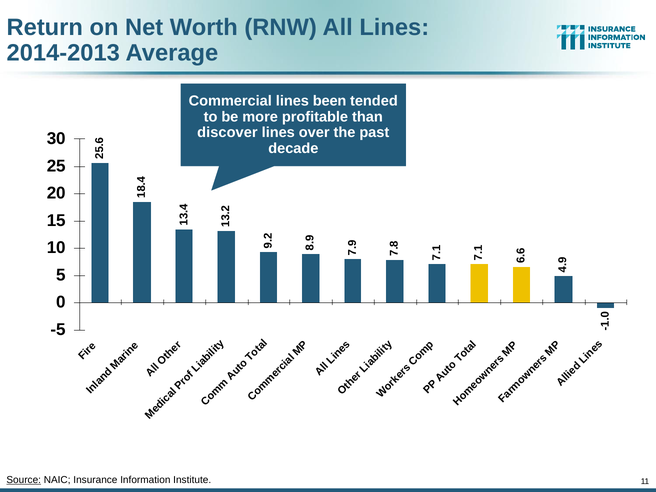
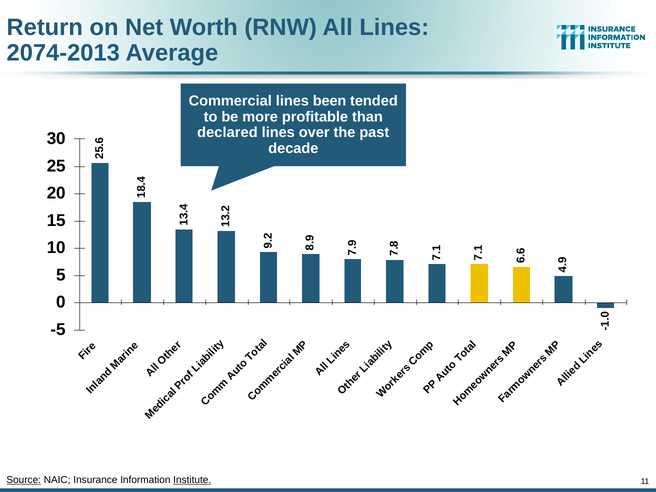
2014-2013: 2014-2013 -> 2074-2013
discover: discover -> declared
Institute underline: none -> present
